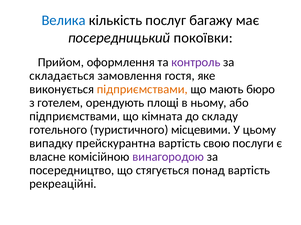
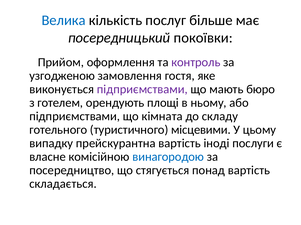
багажу: багажу -> більше
складається: складається -> узгодженою
підприємствами at (142, 90) colour: orange -> purple
свою: свою -> іноді
винагородою colour: purple -> blue
рекреаційні: рекреаційні -> складається
